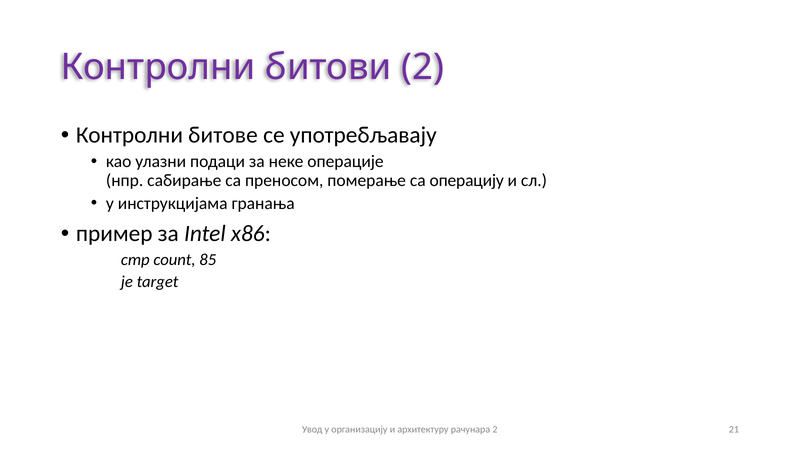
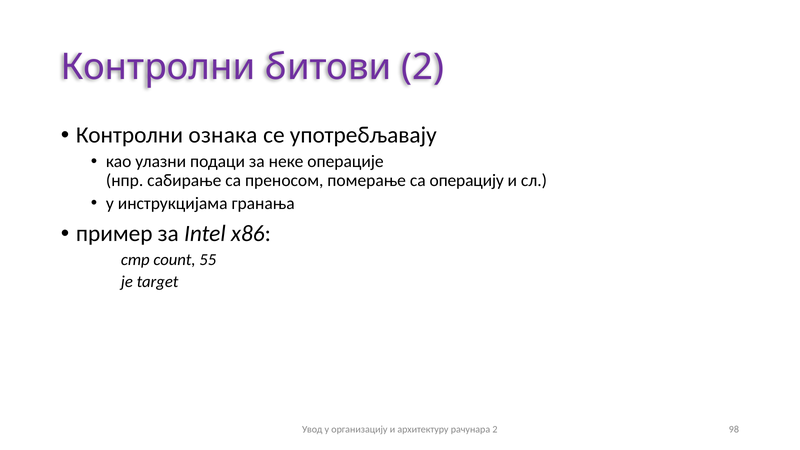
битове: битове -> ознака
85: 85 -> 55
21: 21 -> 98
